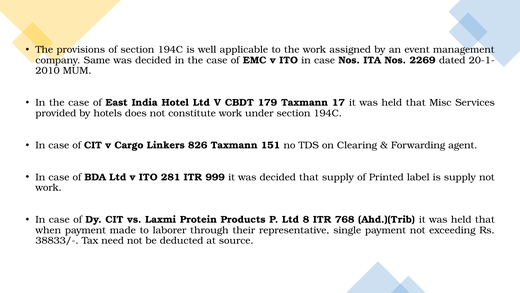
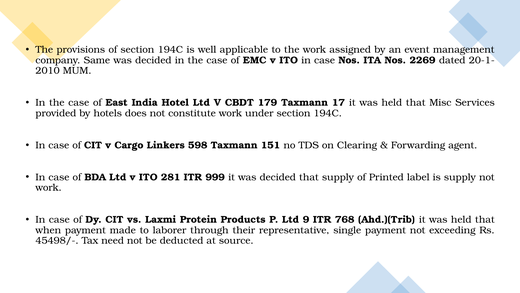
826: 826 -> 598
8: 8 -> 9
38833/-: 38833/- -> 45498/-
